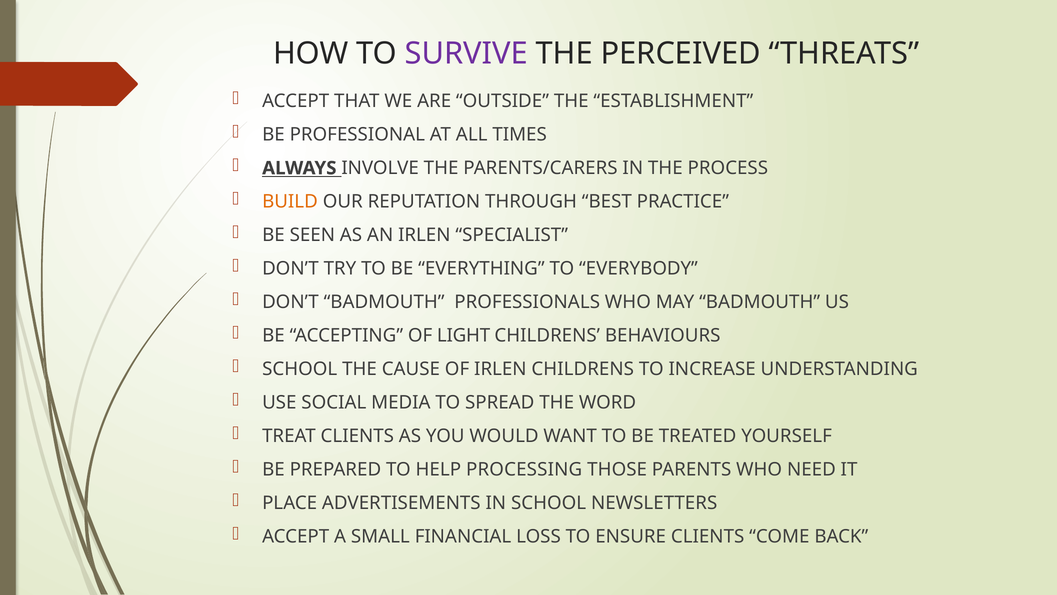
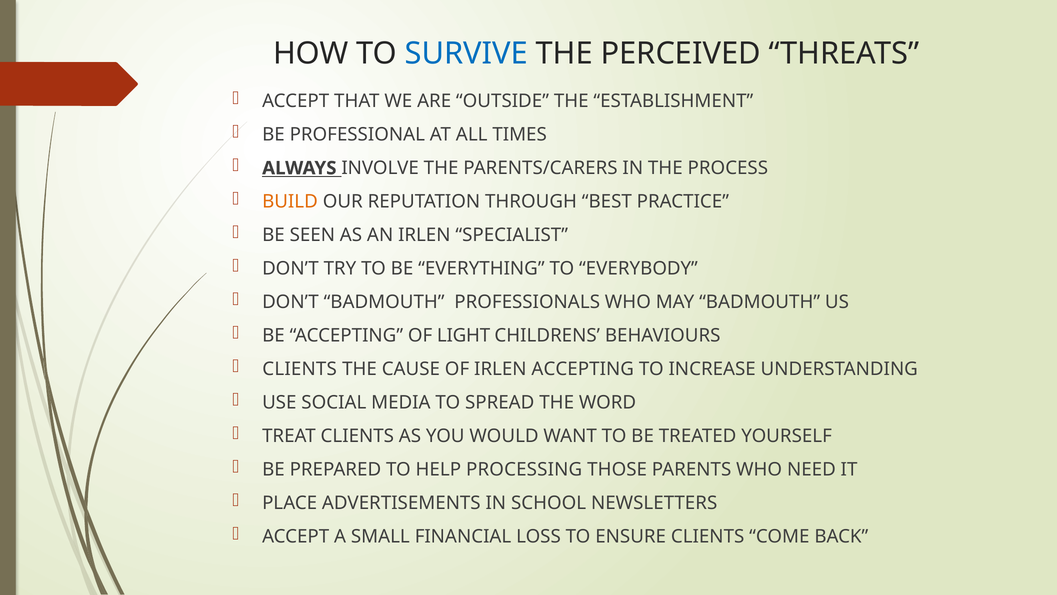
SURVIVE colour: purple -> blue
SCHOOL at (300, 369): SCHOOL -> CLIENTS
IRLEN CHILDRENS: CHILDRENS -> ACCEPTING
